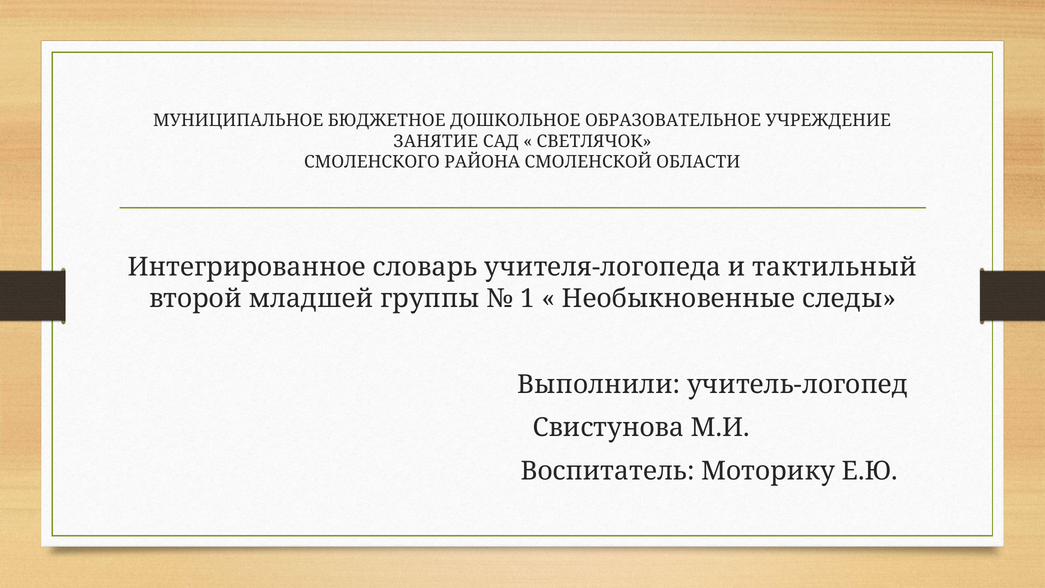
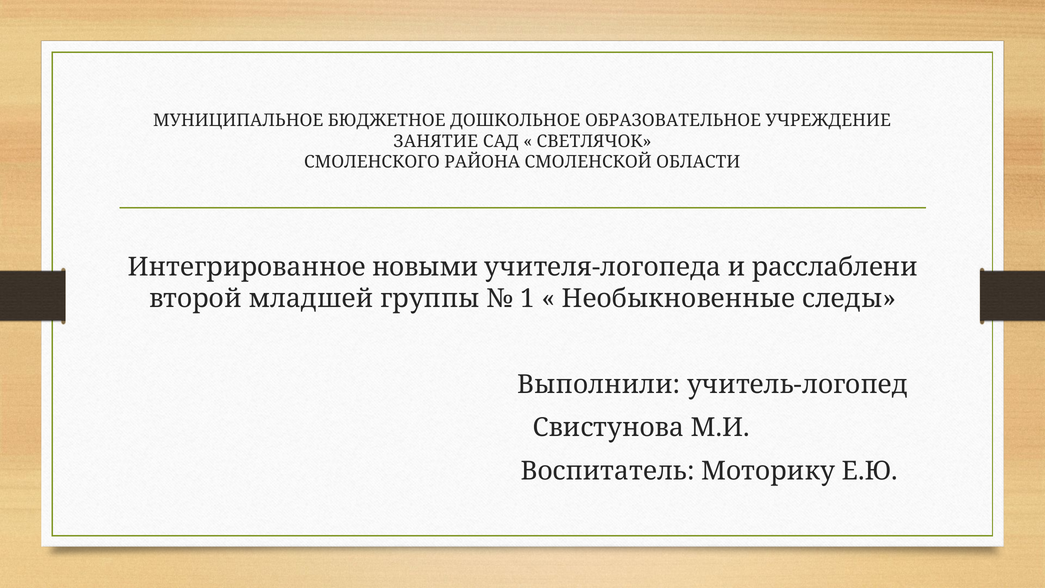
словарь: словарь -> новыми
тактильный: тактильный -> расслаблени
